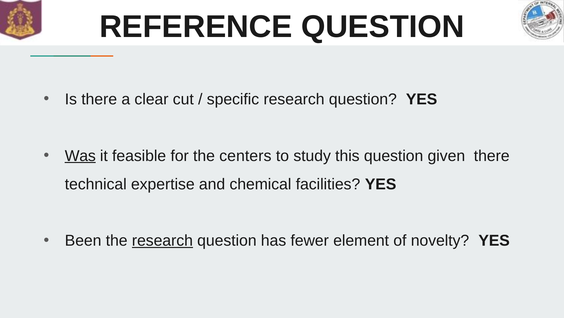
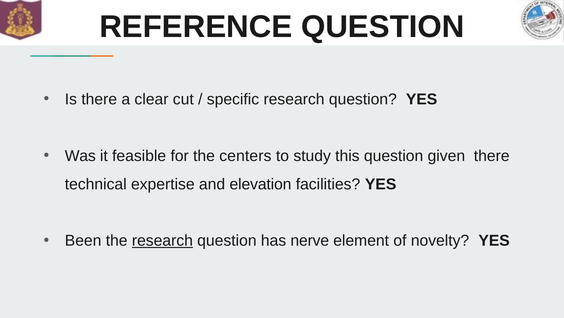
Was underline: present -> none
chemical: chemical -> elevation
fewer: fewer -> nerve
